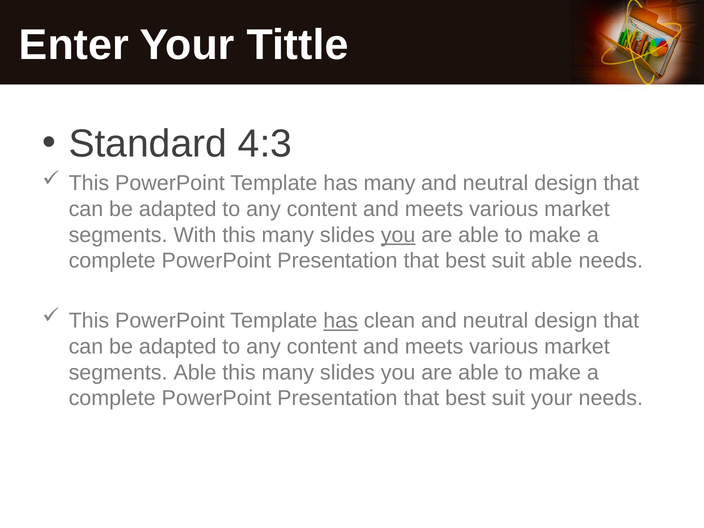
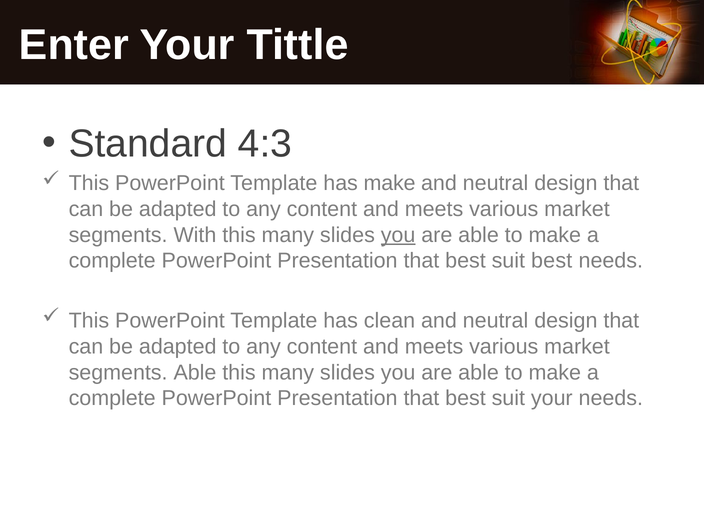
has many: many -> make
suit able: able -> best
has at (341, 321) underline: present -> none
